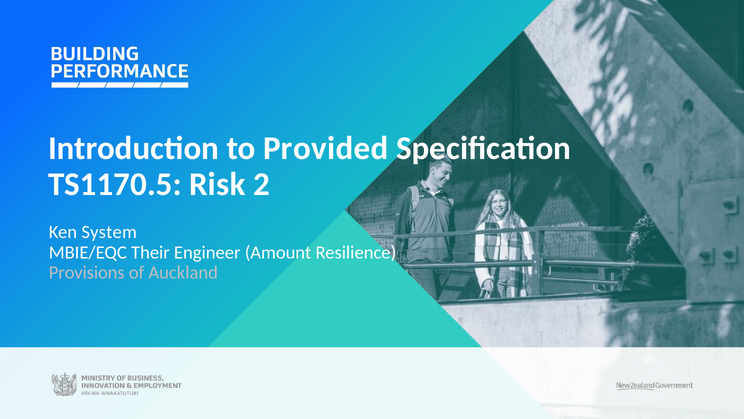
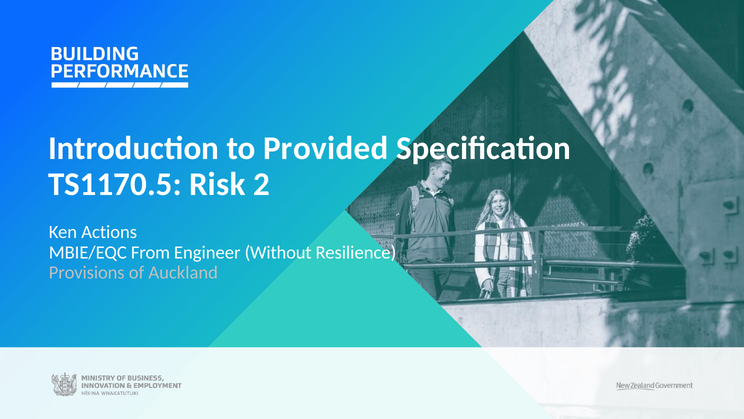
System: System -> Actions
Their: Their -> From
Amount: Amount -> Without
